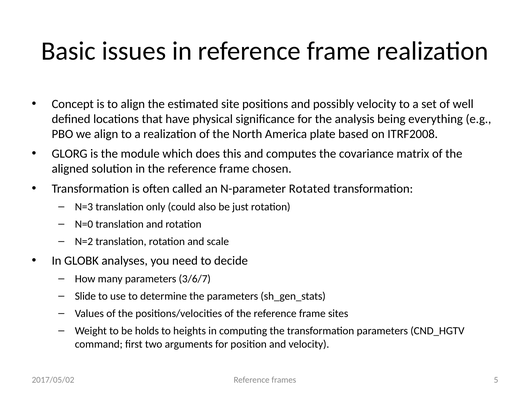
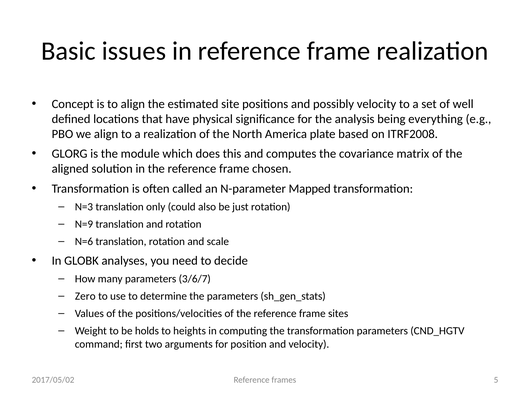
Rotated: Rotated -> Mapped
N=0: N=0 -> N=9
N=2: N=2 -> N=6
Slide: Slide -> Zero
